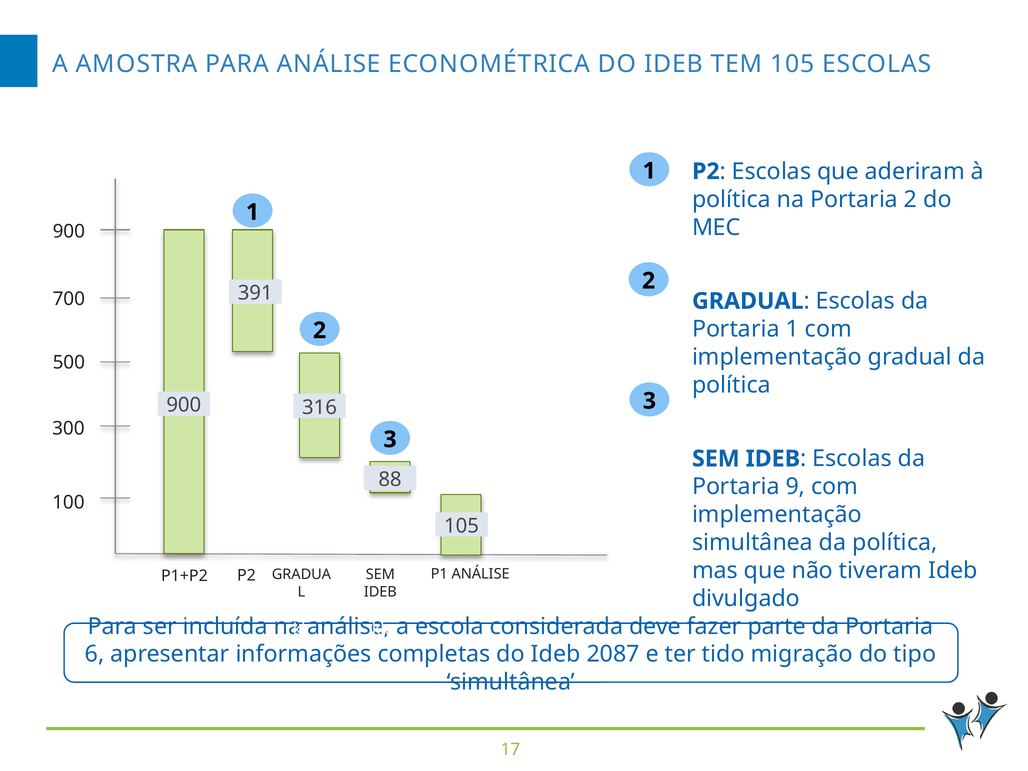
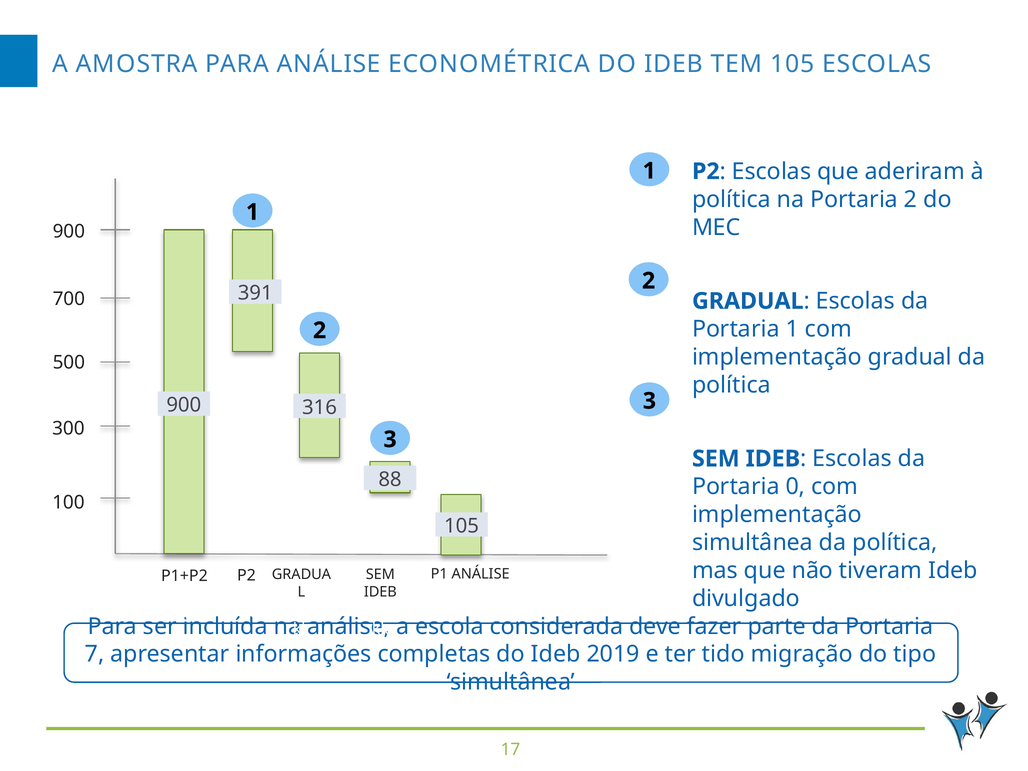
9: 9 -> 0
6: 6 -> 7
2087: 2087 -> 2019
